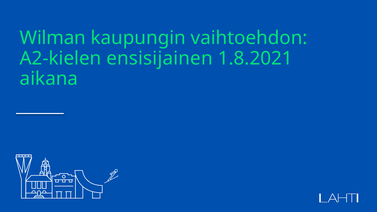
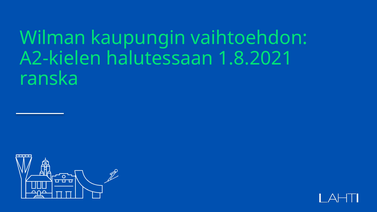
ensisijainen: ensisijainen -> halutessaan
aikana: aikana -> ranska
